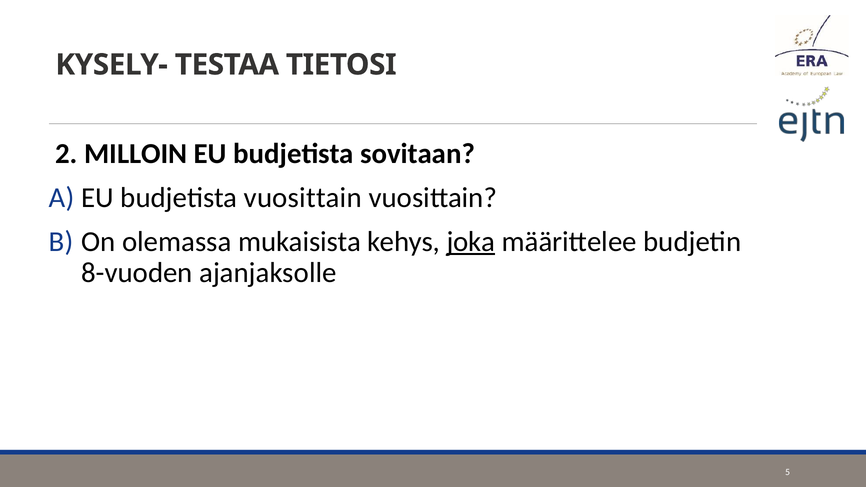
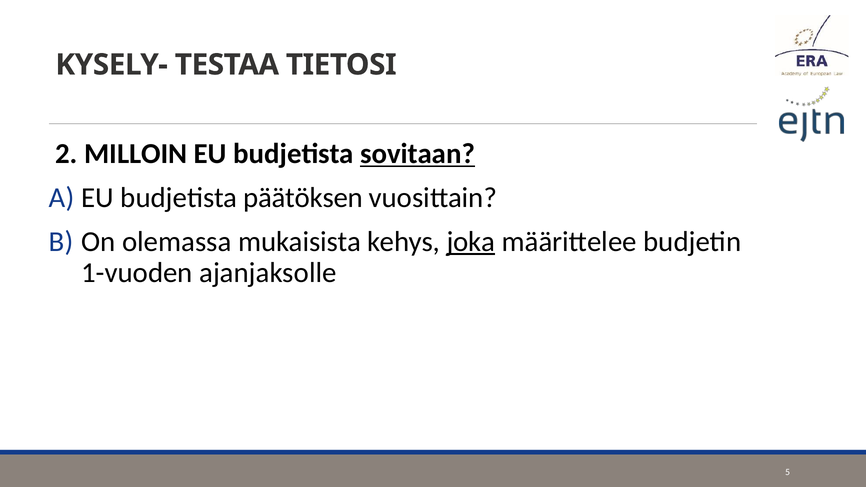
sovitaan underline: none -> present
budjetista vuosittain: vuosittain -> päätöksen
8-vuoden: 8-vuoden -> 1-vuoden
